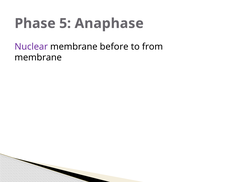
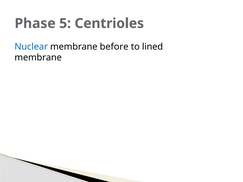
Anaphase: Anaphase -> Centrioles
Nuclear at (31, 47) colour: purple -> blue
to from: from -> lined
